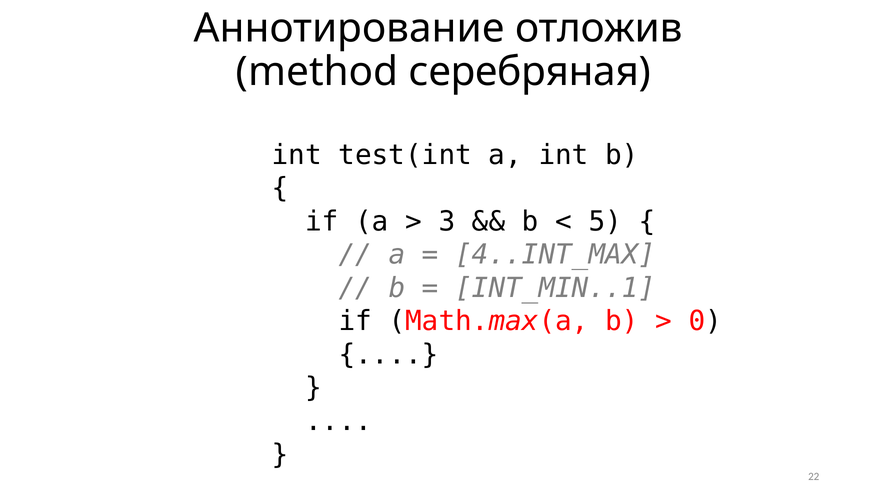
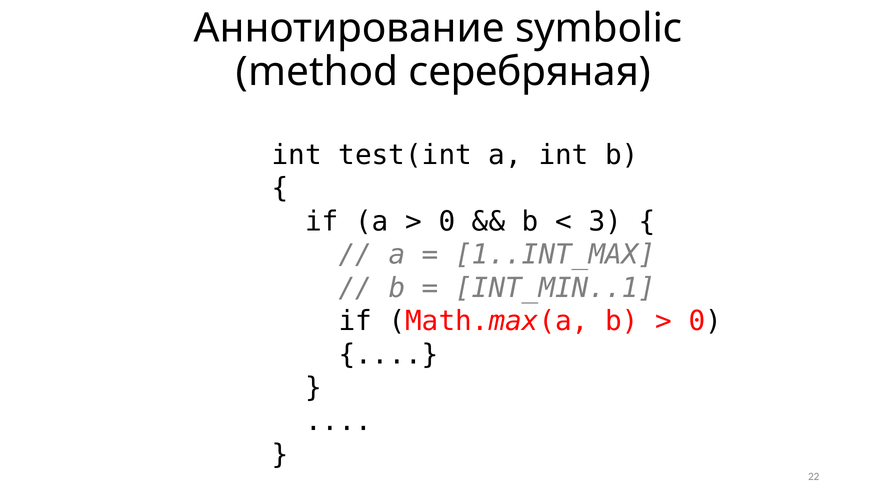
отложив: отложив -> symbolic
3 at (447, 221): 3 -> 0
5: 5 -> 3
4..INT_MAX: 4..INT_MAX -> 1..INT_MAX
